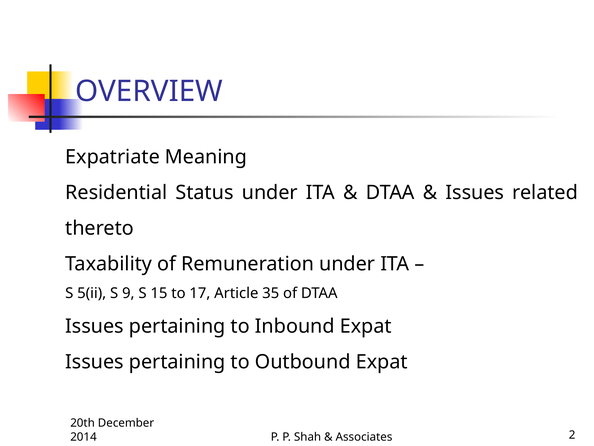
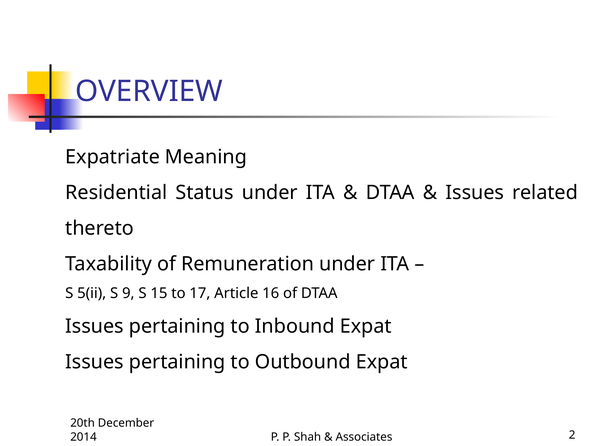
35: 35 -> 16
